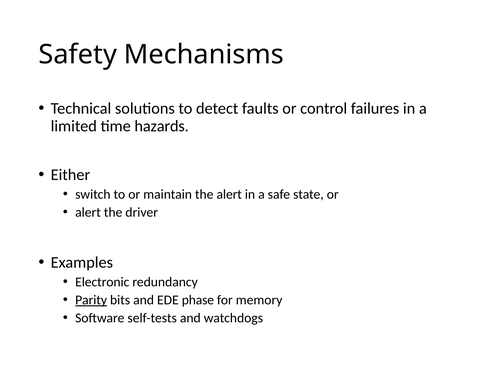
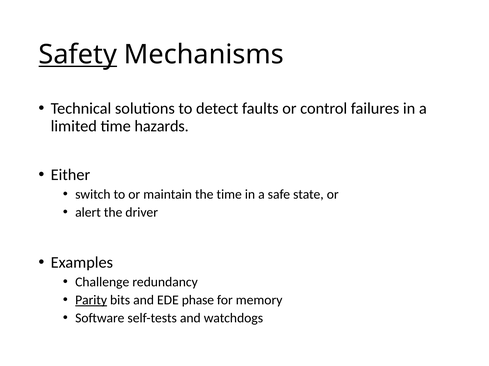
Safety underline: none -> present
the alert: alert -> time
Electronic: Electronic -> Challenge
